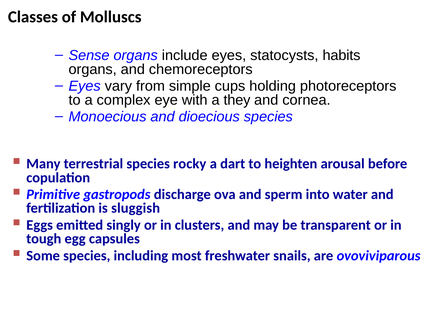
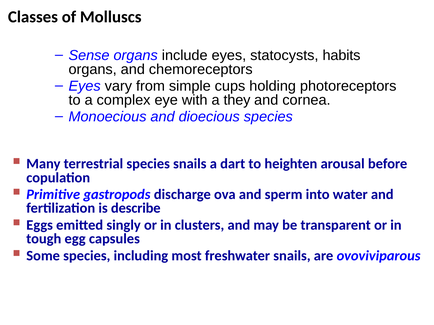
species rocky: rocky -> snails
sluggish: sluggish -> describe
